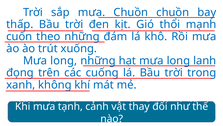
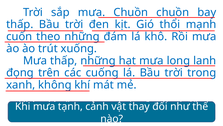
long at (64, 61): long -> thấp
